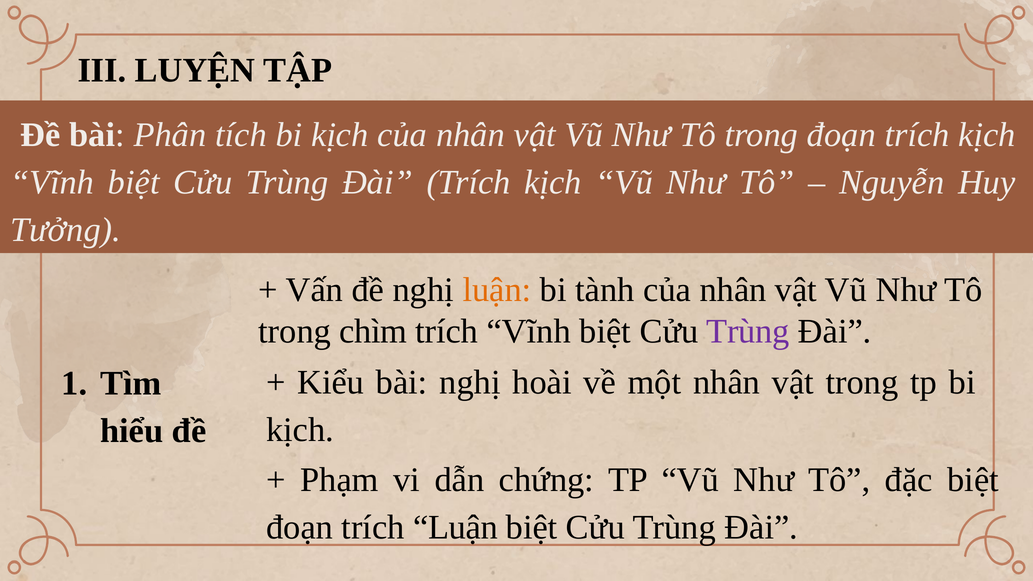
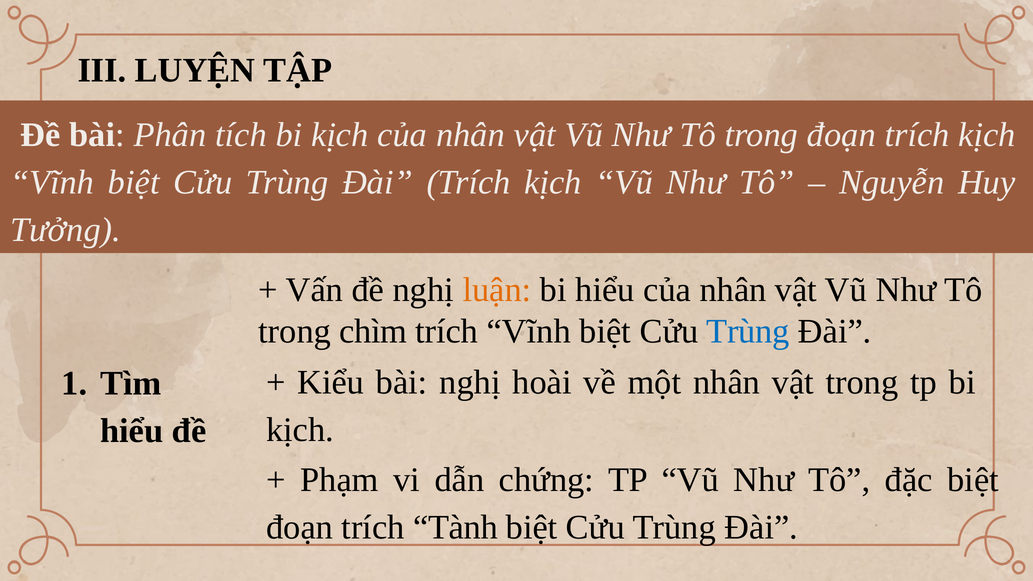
bi tành: tành -> hiểu
Trùng at (748, 331) colour: purple -> blue
trích Luận: Luận -> Tành
